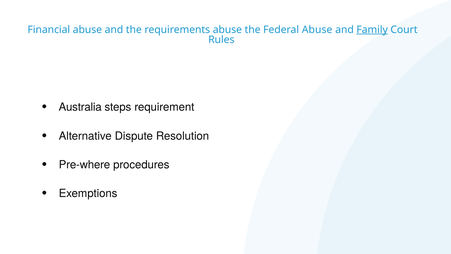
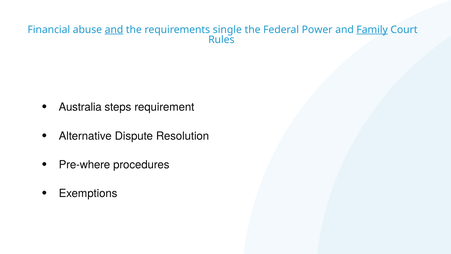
and at (114, 30) underline: none -> present
requirements abuse: abuse -> single
Federal Abuse: Abuse -> Power
